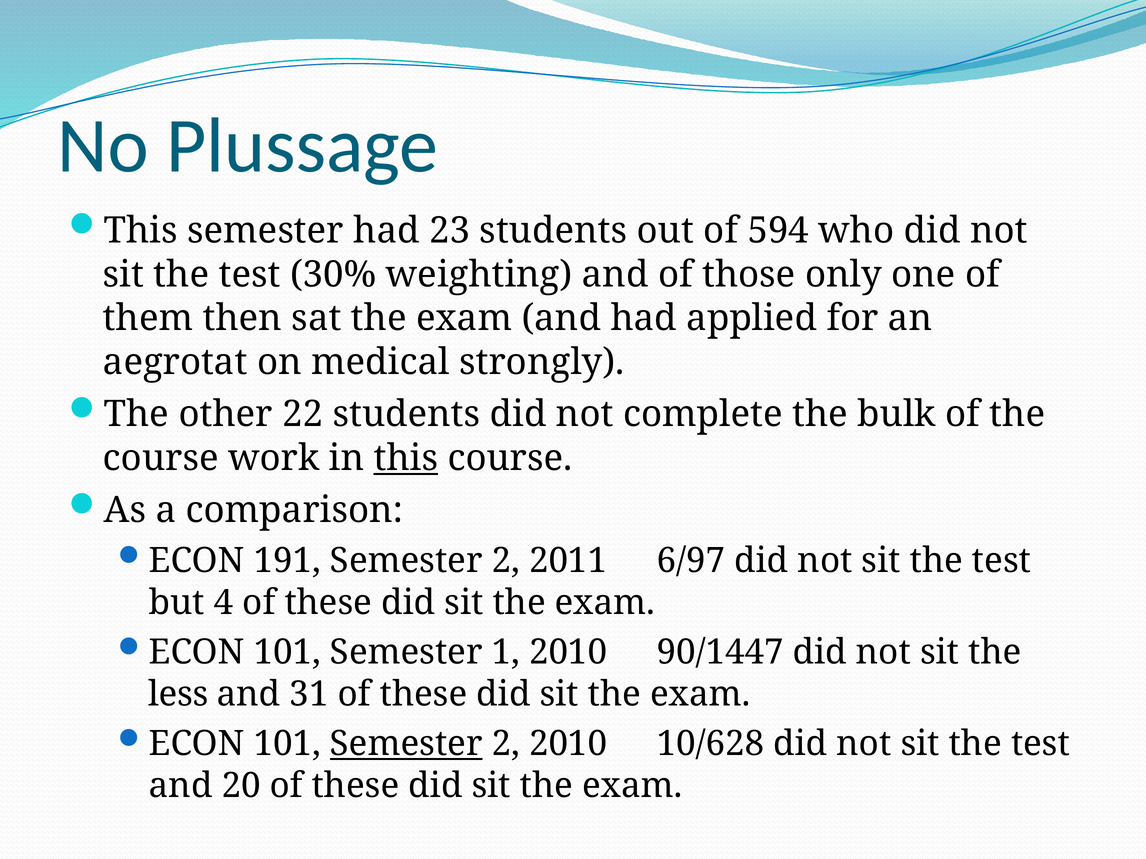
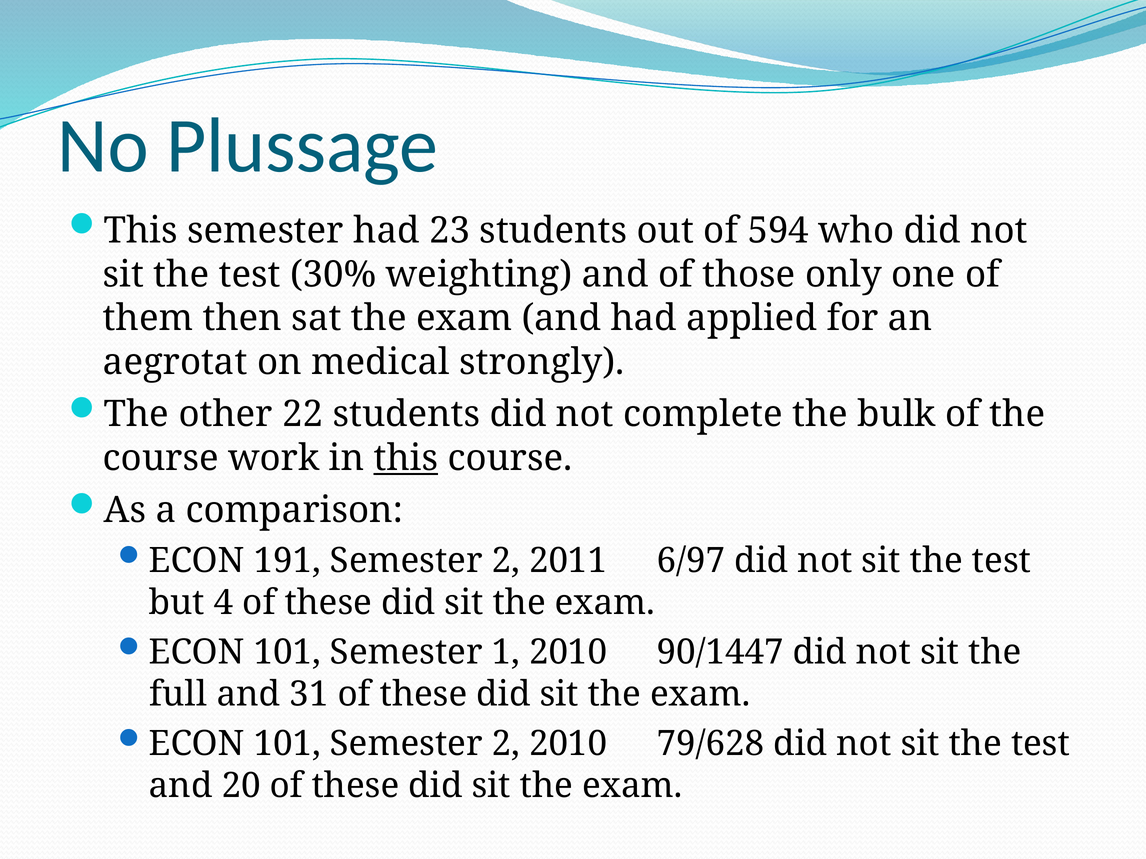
less: less -> full
Semester at (406, 744) underline: present -> none
10/628: 10/628 -> 79/628
